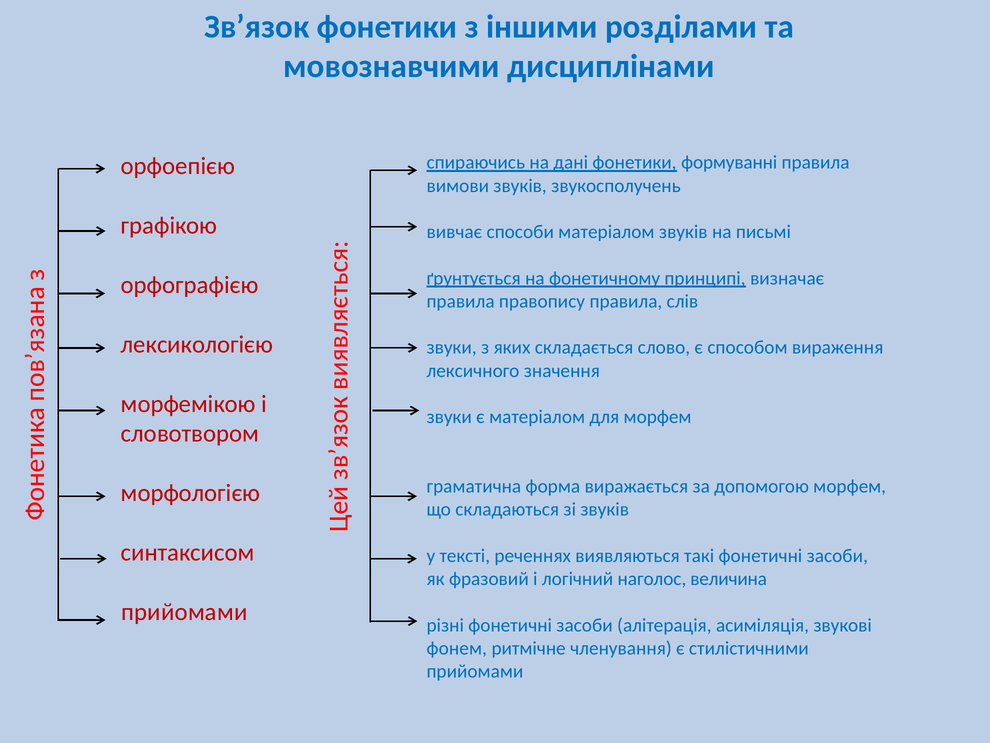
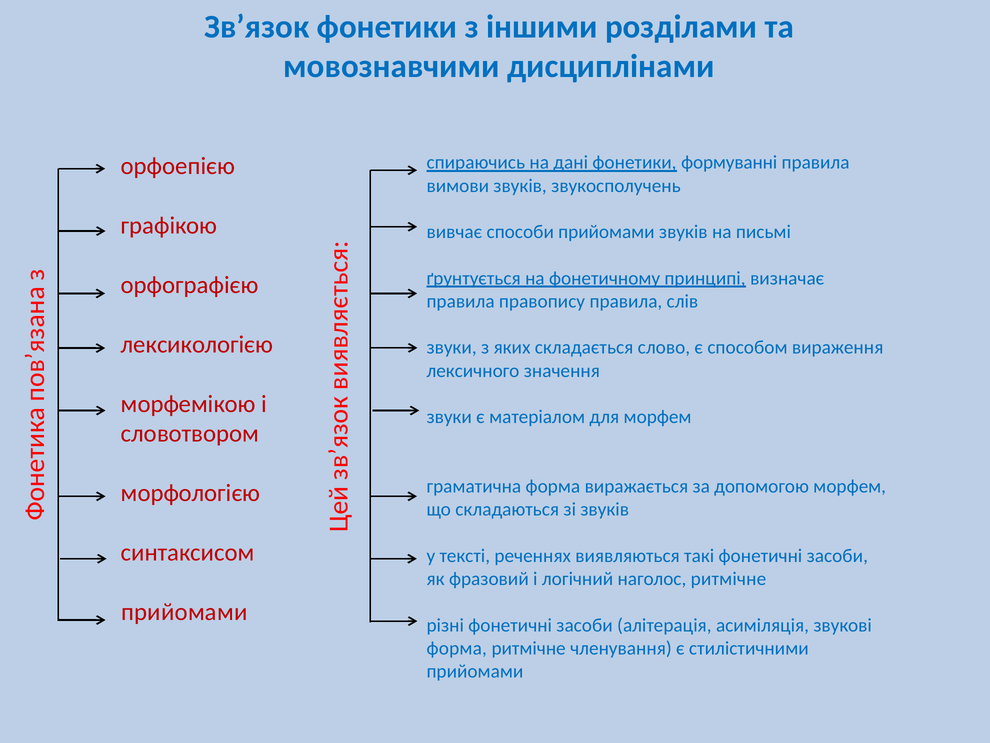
способи матеріалом: матеріалом -> прийомами
наголос величина: величина -> ритмічне
фонем at (457, 648): фонем -> форма
